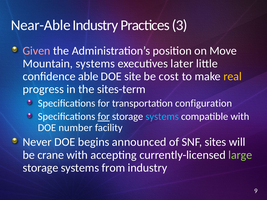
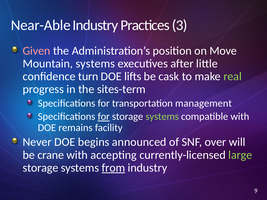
later: later -> after
able: able -> turn
site: site -> lifts
cost: cost -> cask
real colour: yellow -> light green
configuration: configuration -> management
systems at (162, 117) colour: light blue -> light green
number: number -> remains
sites: sites -> over
from underline: none -> present
